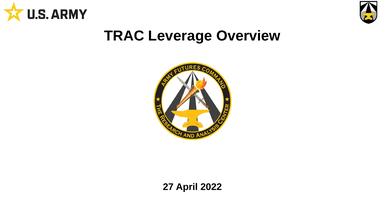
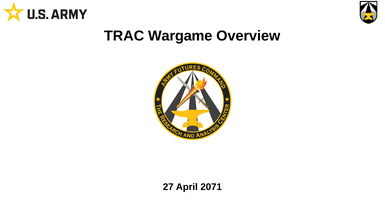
Leverage: Leverage -> Wargame
2022: 2022 -> 2071
